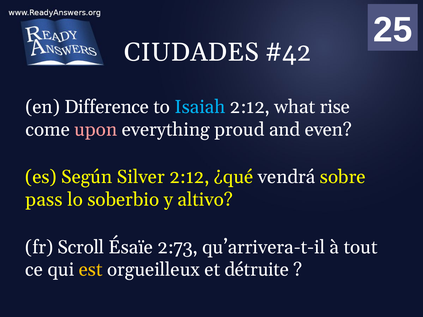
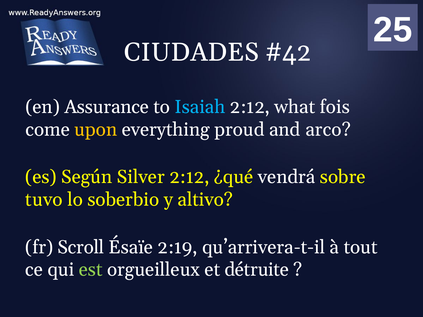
Difference: Difference -> Assurance
rise: rise -> fois
upon colour: pink -> yellow
even: even -> arco
pass: pass -> tuvo
2:73: 2:73 -> 2:19
est colour: yellow -> light green
